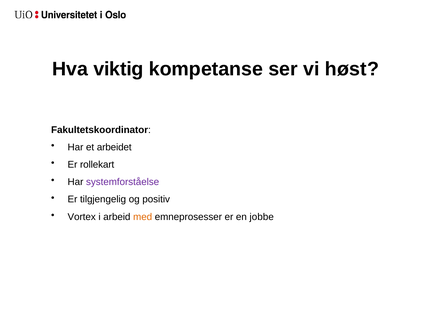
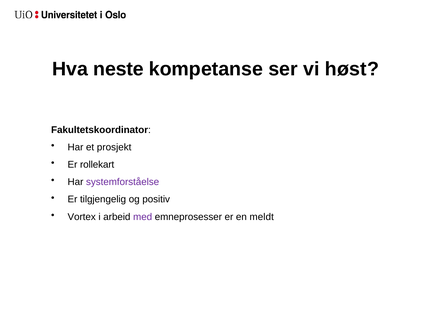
viktig: viktig -> neste
arbeidet: arbeidet -> prosjekt
med colour: orange -> purple
jobbe: jobbe -> meldt
